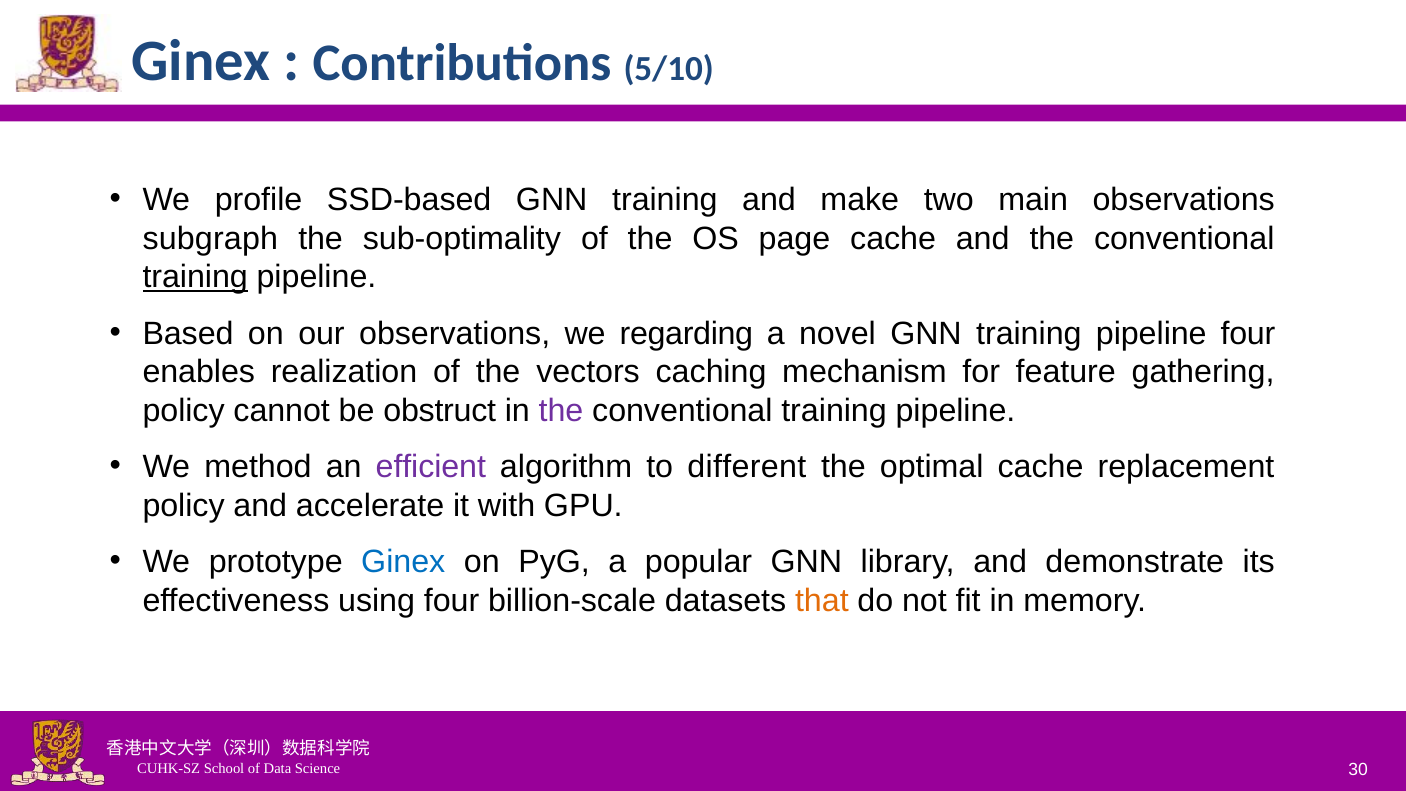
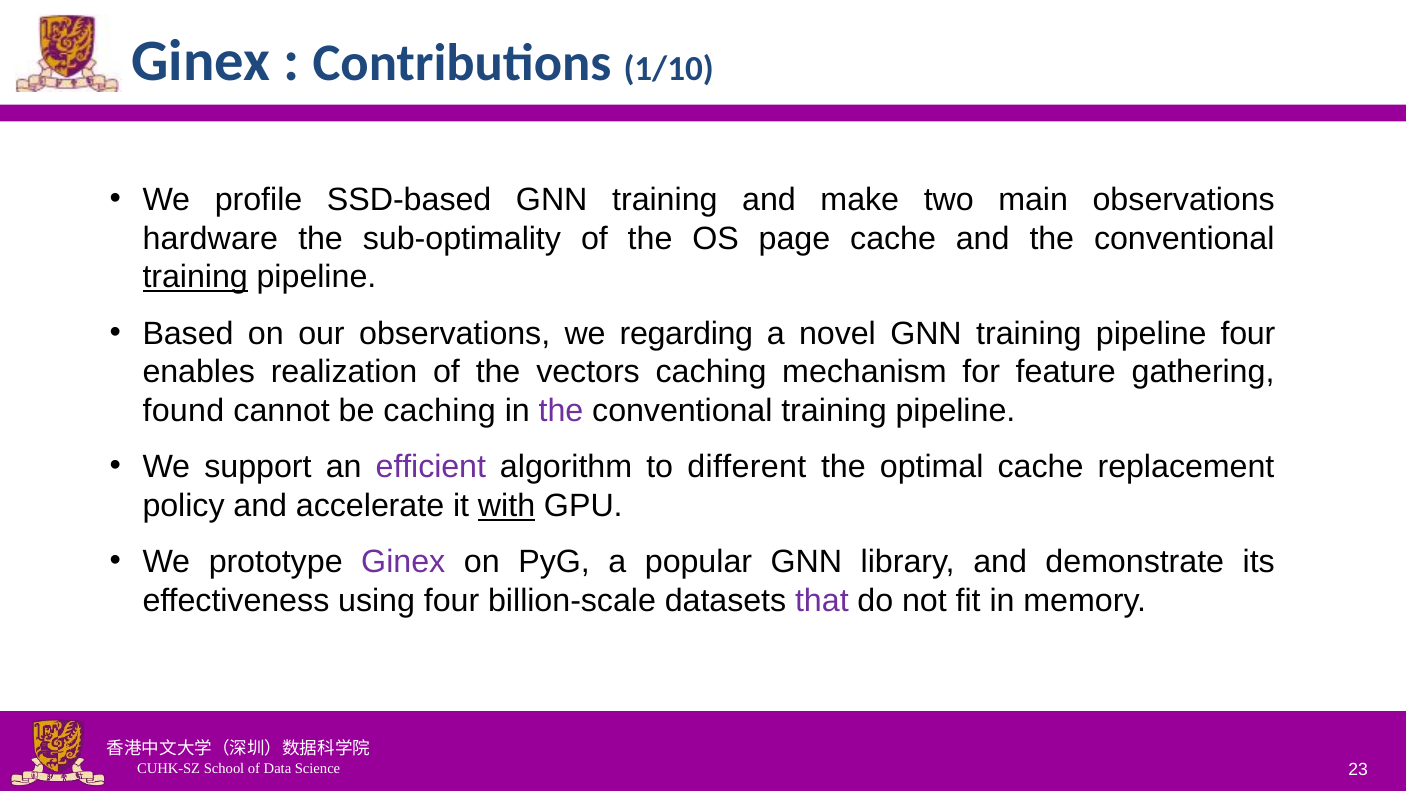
5/10: 5/10 -> 1/10
subgraph: subgraph -> hardware
policy at (184, 411): policy -> found
be obstruct: obstruct -> caching
method: method -> support
with underline: none -> present
Ginex at (403, 562) colour: blue -> purple
that colour: orange -> purple
30: 30 -> 23
